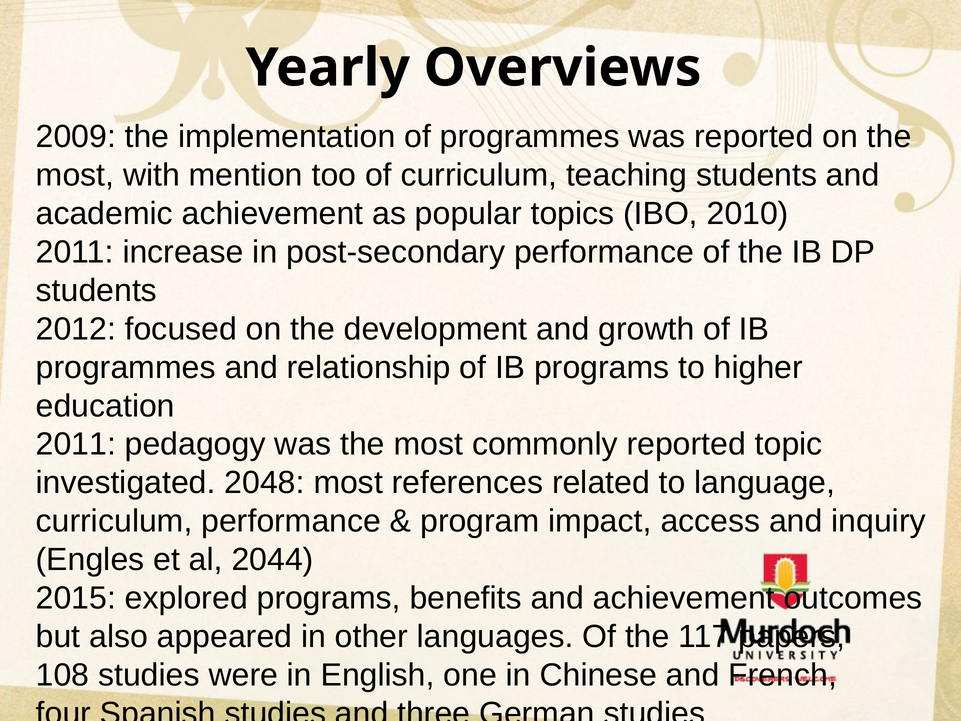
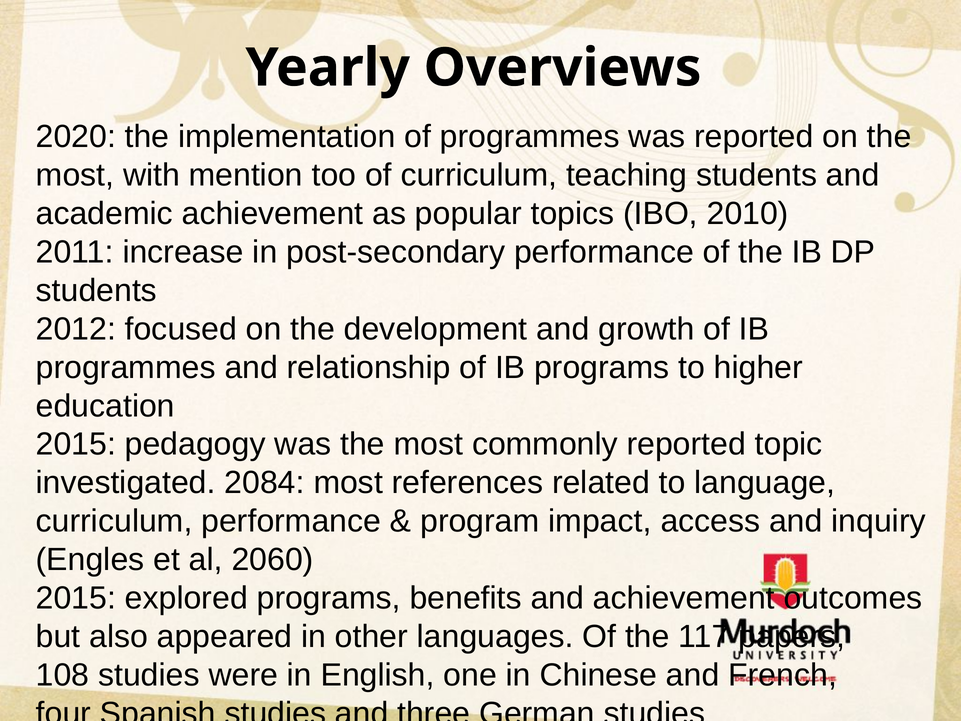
2009: 2009 -> 2020
2011 at (76, 444): 2011 -> 2015
2048: 2048 -> 2084
2044: 2044 -> 2060
